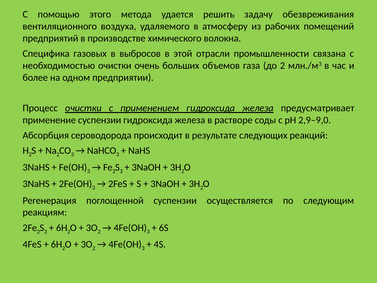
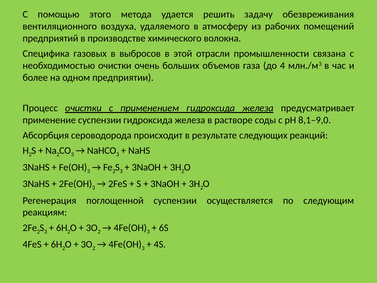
до 2: 2 -> 4
2,9–9,0: 2,9–9,0 -> 8,1–9,0
